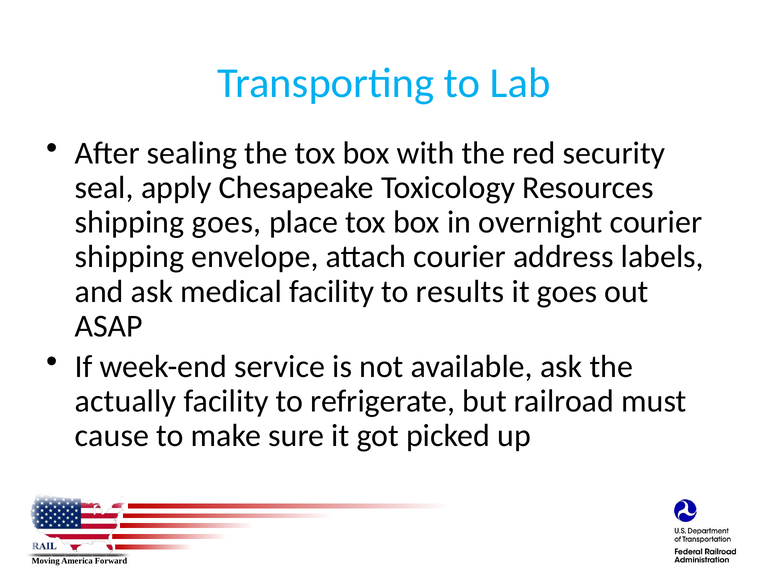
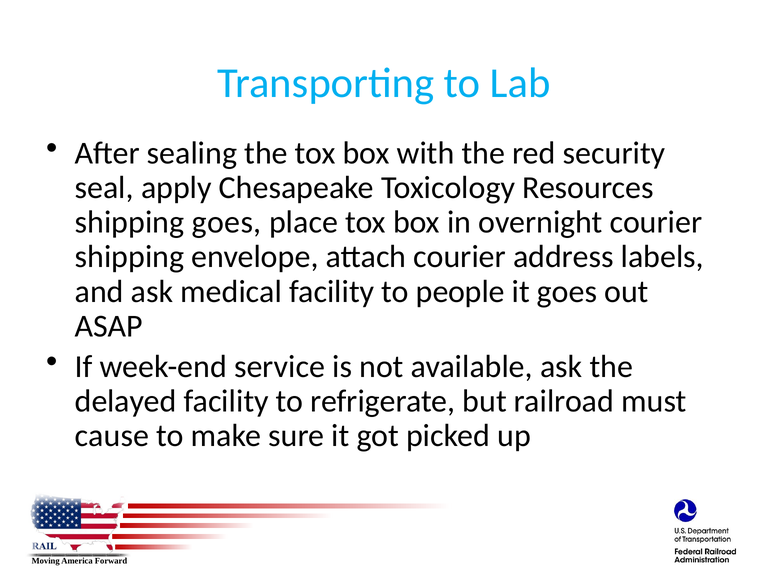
results: results -> people
actually: actually -> delayed
